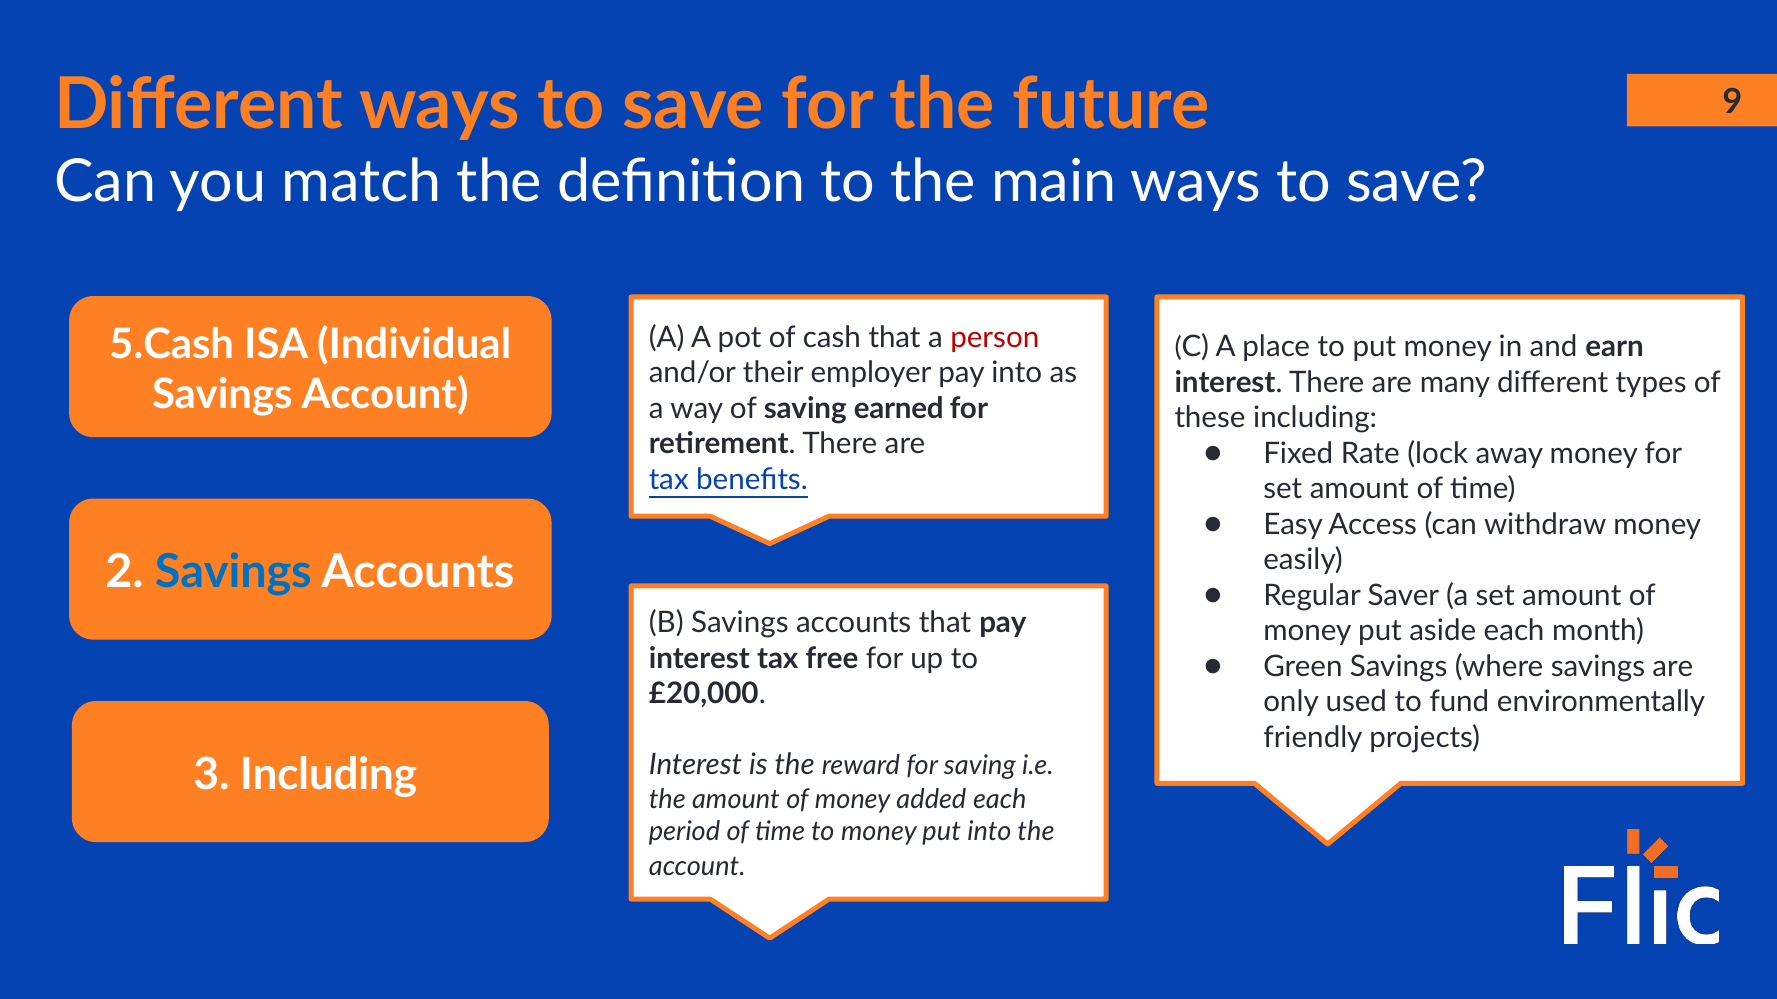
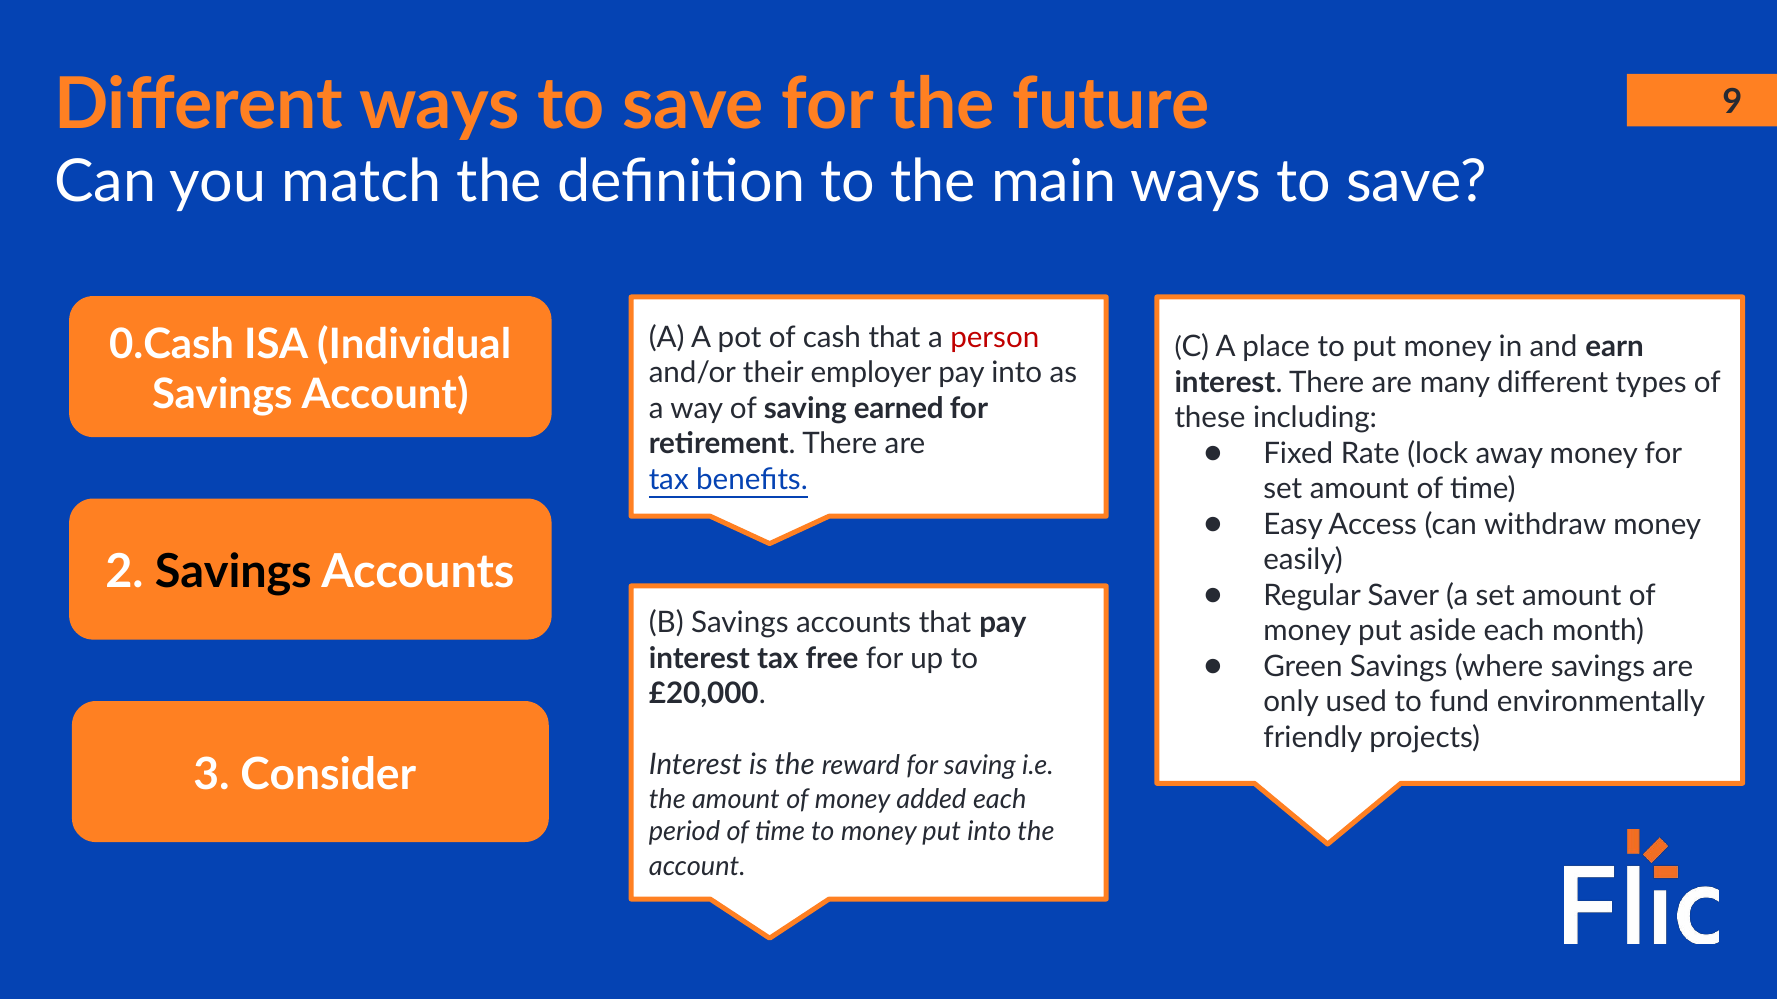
5.Cash: 5.Cash -> 0.Cash
Savings at (233, 573) colour: blue -> black
3 Including: Including -> Consider
